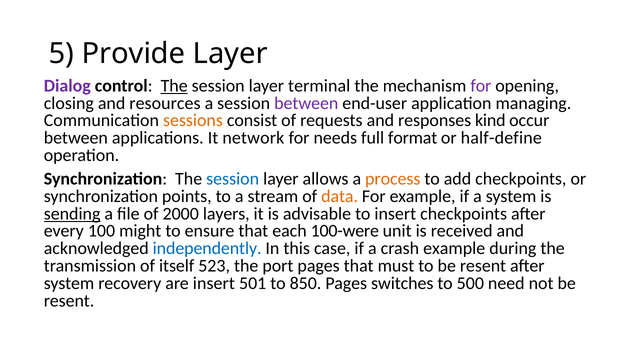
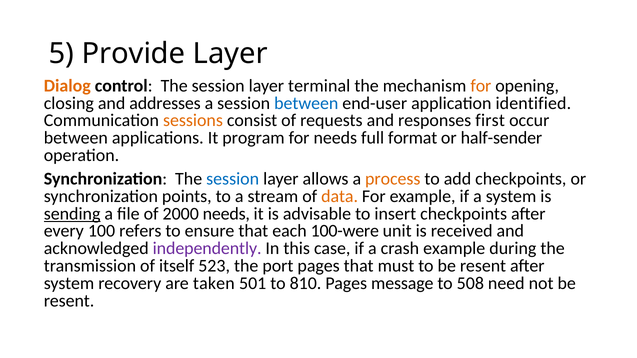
Dialog colour: purple -> orange
The at (174, 86) underline: present -> none
for at (481, 86) colour: purple -> orange
resources: resources -> addresses
between at (306, 103) colour: purple -> blue
managing: managing -> identified
kind: kind -> first
network: network -> program
half-define: half-define -> half-sender
2000 layers: layers -> needs
might: might -> refers
independently colour: blue -> purple
are insert: insert -> taken
850: 850 -> 810
switches: switches -> message
500: 500 -> 508
